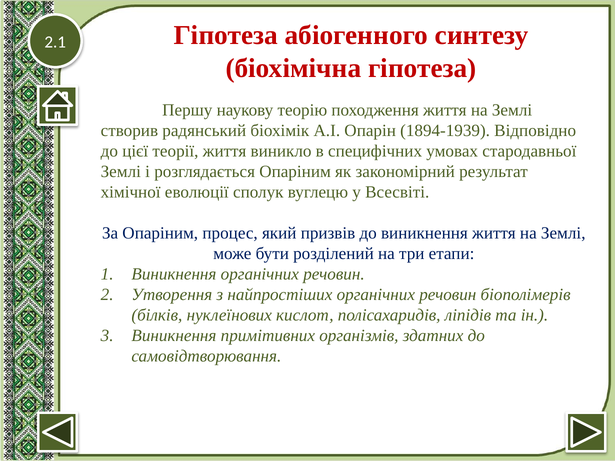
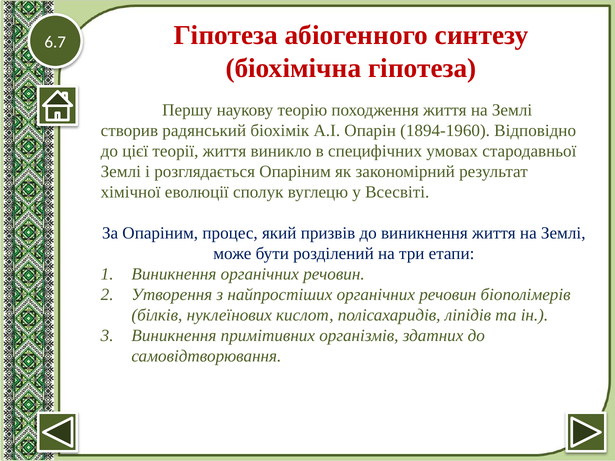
2.1: 2.1 -> 6.7
1894-1939: 1894-1939 -> 1894-1960
